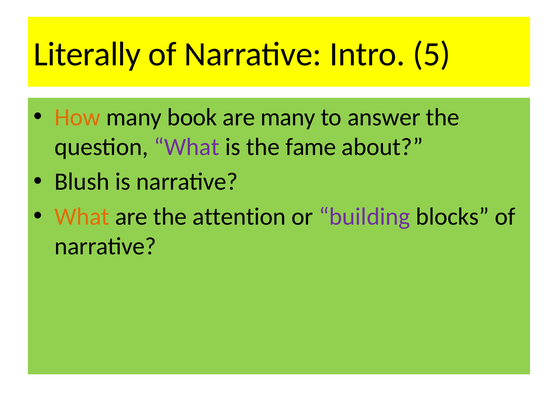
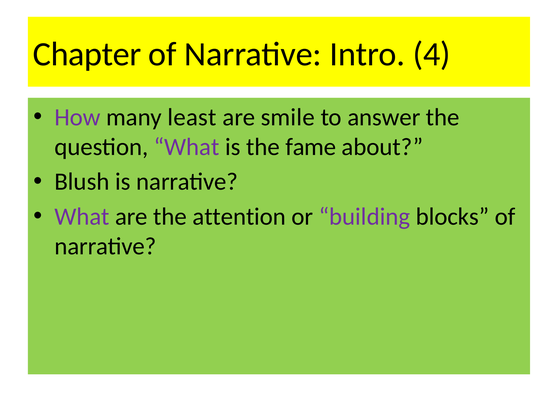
Literally: Literally -> Chapter
5: 5 -> 4
How colour: orange -> purple
book: book -> least
are many: many -> smile
What at (82, 216) colour: orange -> purple
